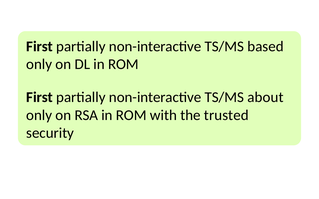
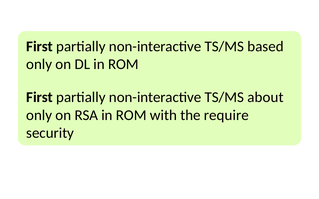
trusted: trusted -> require
